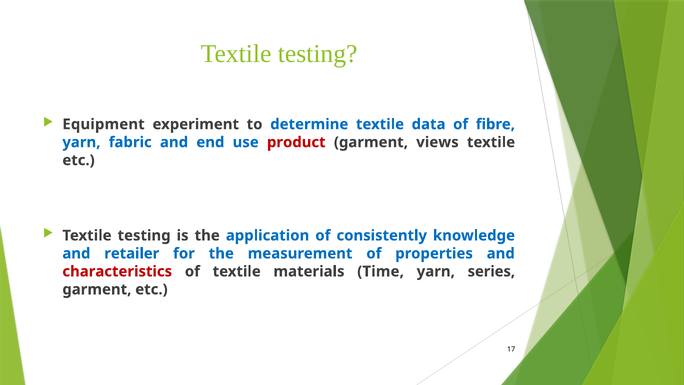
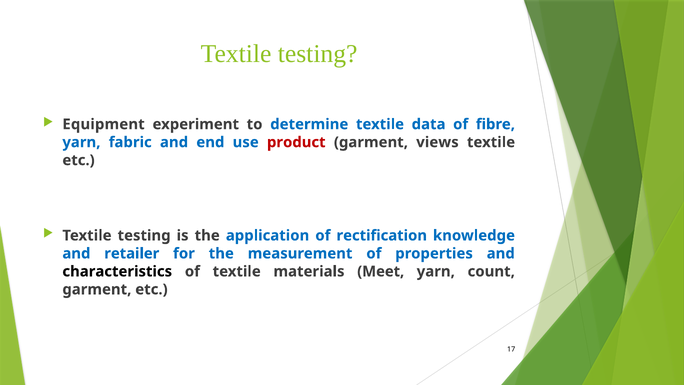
consistently: consistently -> rectification
characteristics colour: red -> black
Time: Time -> Meet
series: series -> count
